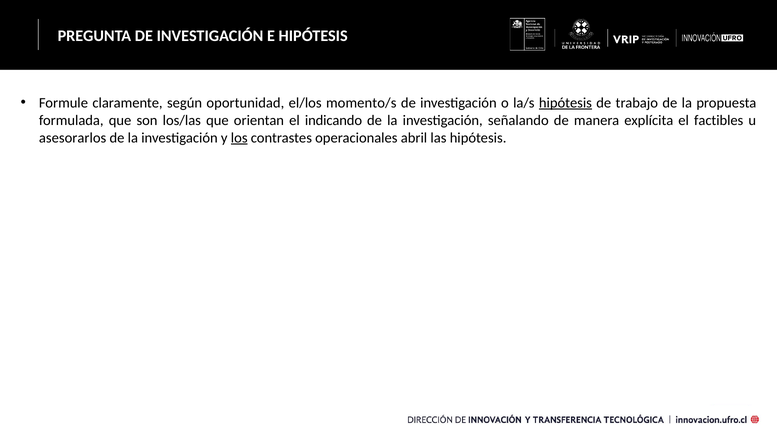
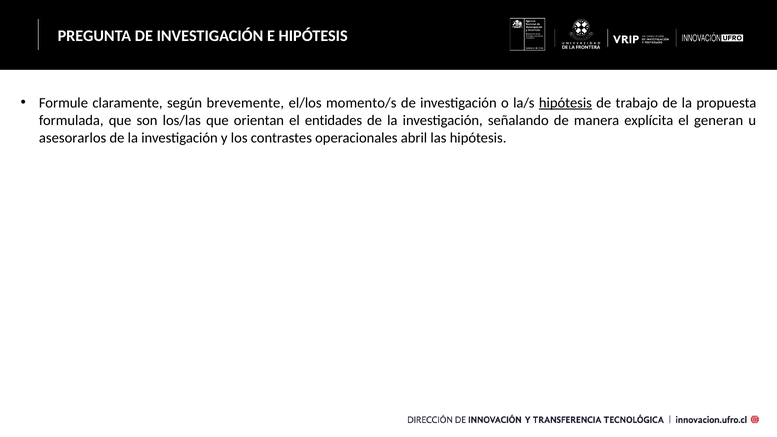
oportunidad: oportunidad -> brevemente
indicando: indicando -> entidades
factibles: factibles -> generan
los underline: present -> none
